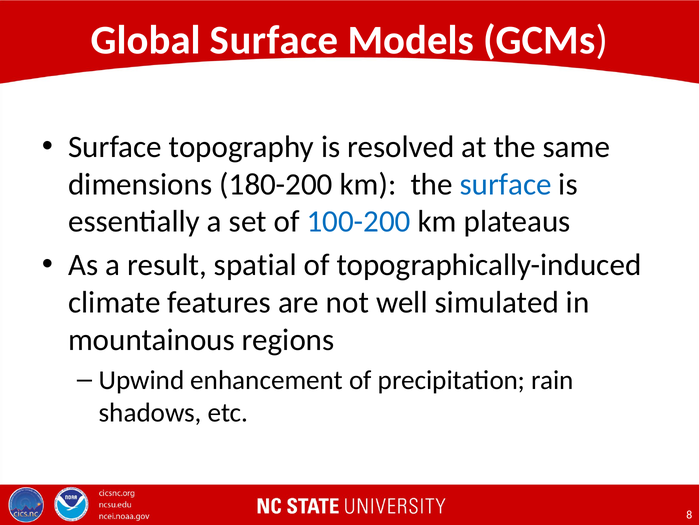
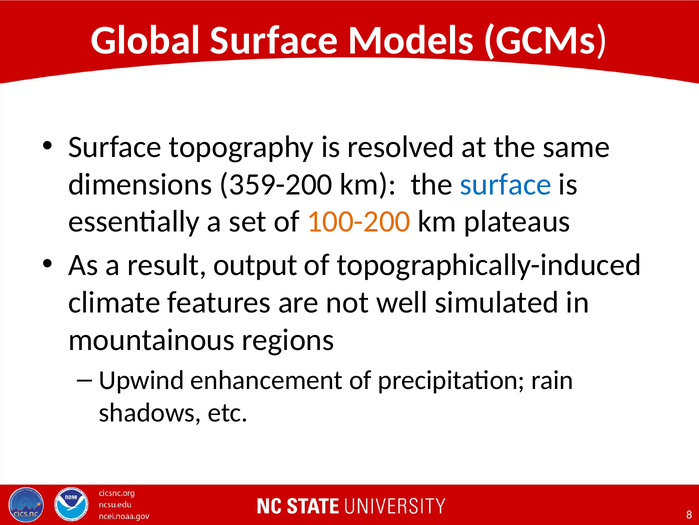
180-200: 180-200 -> 359-200
100-200 colour: blue -> orange
spatial: spatial -> output
